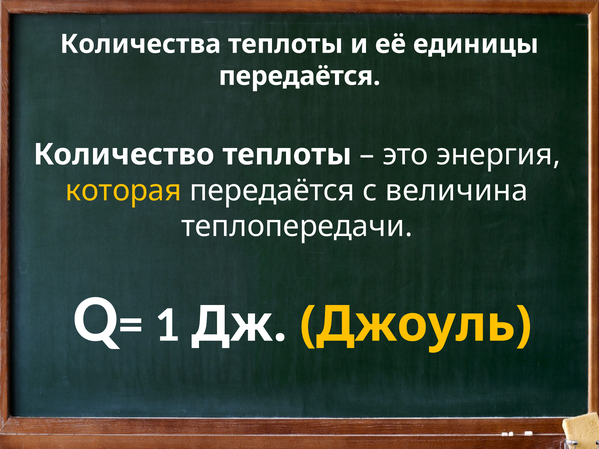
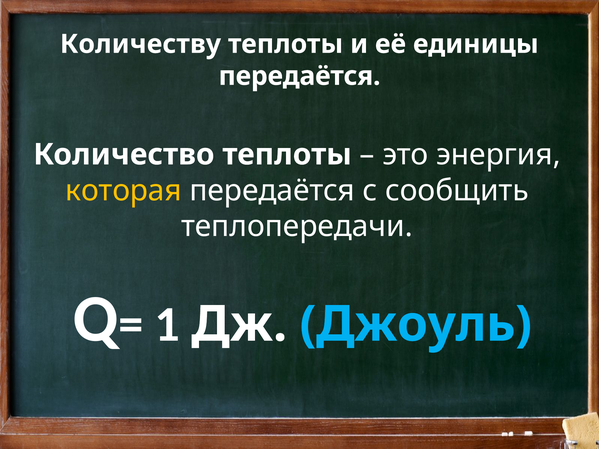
Количества: Количества -> Количеству
величина: величина -> сообщить
Джоуль colour: yellow -> light blue
